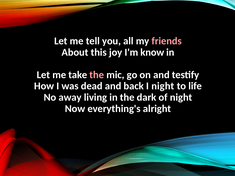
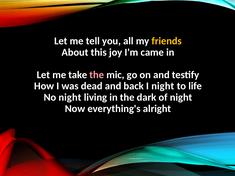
friends colour: pink -> yellow
know: know -> came
No away: away -> night
